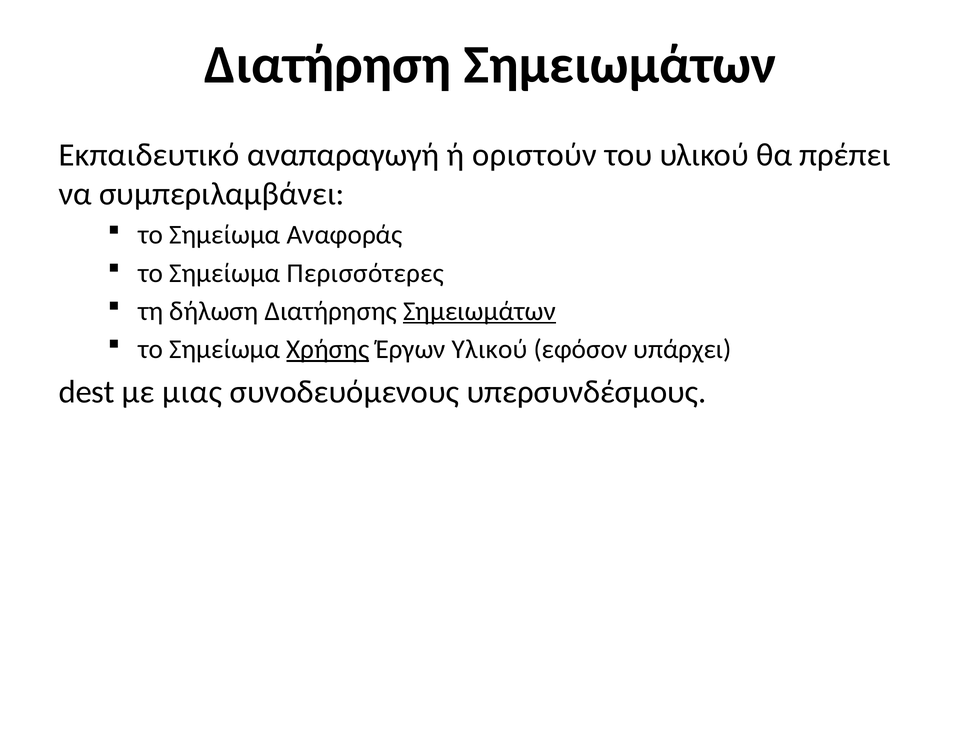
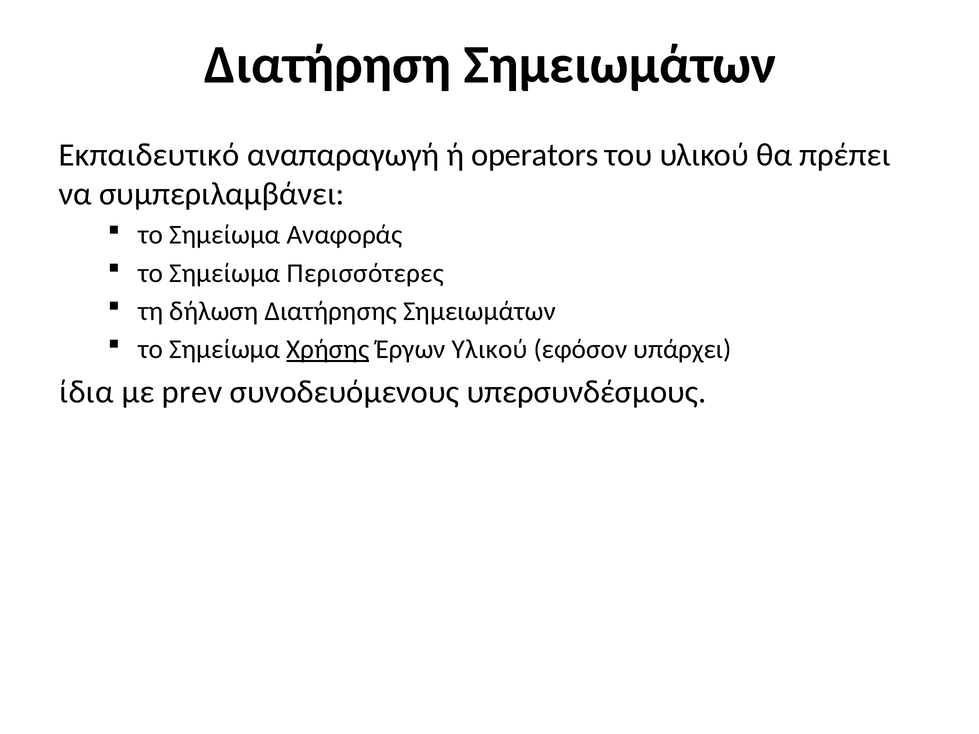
οριστούν: οριστούν -> operators
Σημειωμάτων at (479, 311) underline: present -> none
dest: dest -> ίδια
μιας: μιας -> prev
